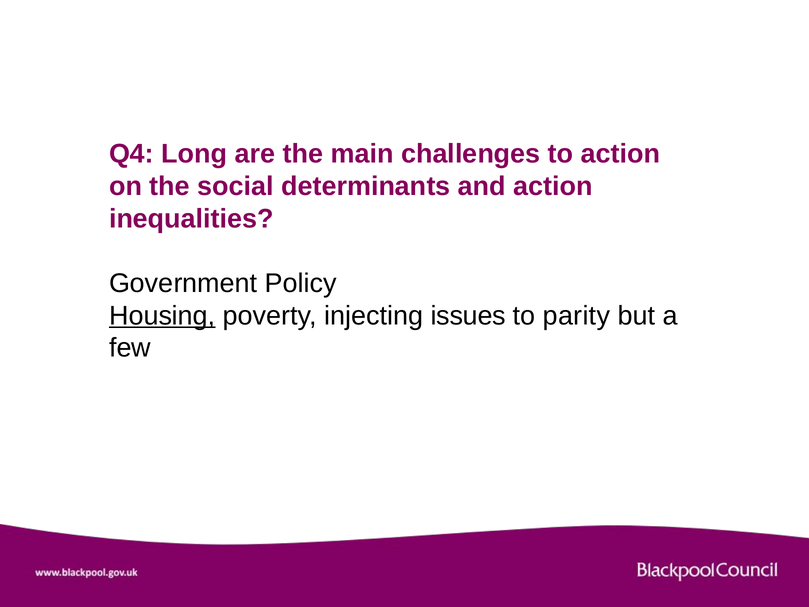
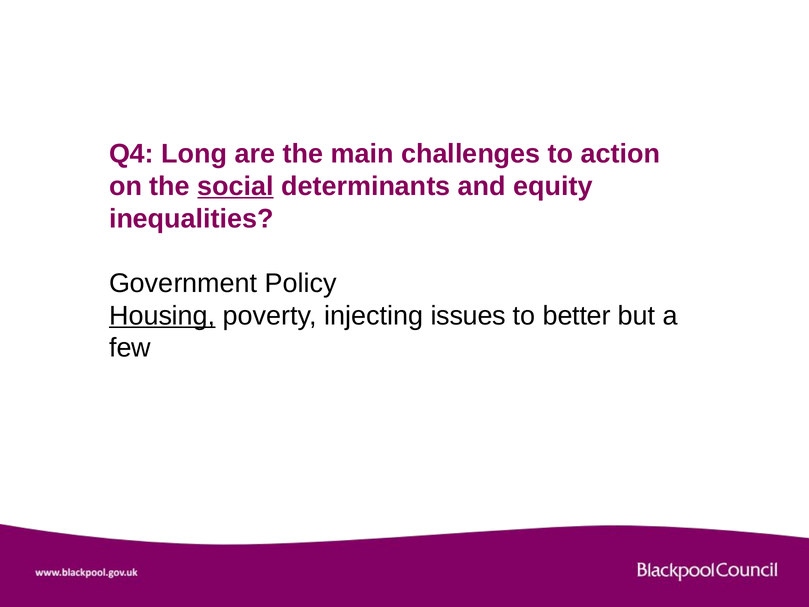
social underline: none -> present
and action: action -> equity
parity: parity -> better
